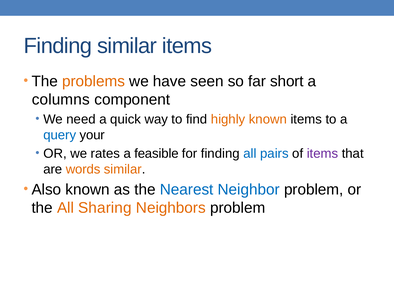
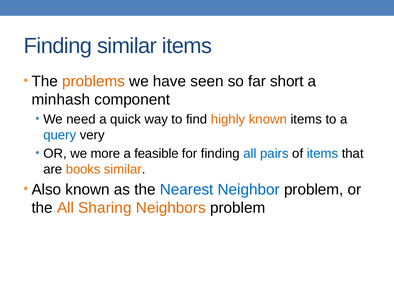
columns: columns -> minhash
your: your -> very
rates: rates -> more
items at (322, 153) colour: purple -> blue
words: words -> books
